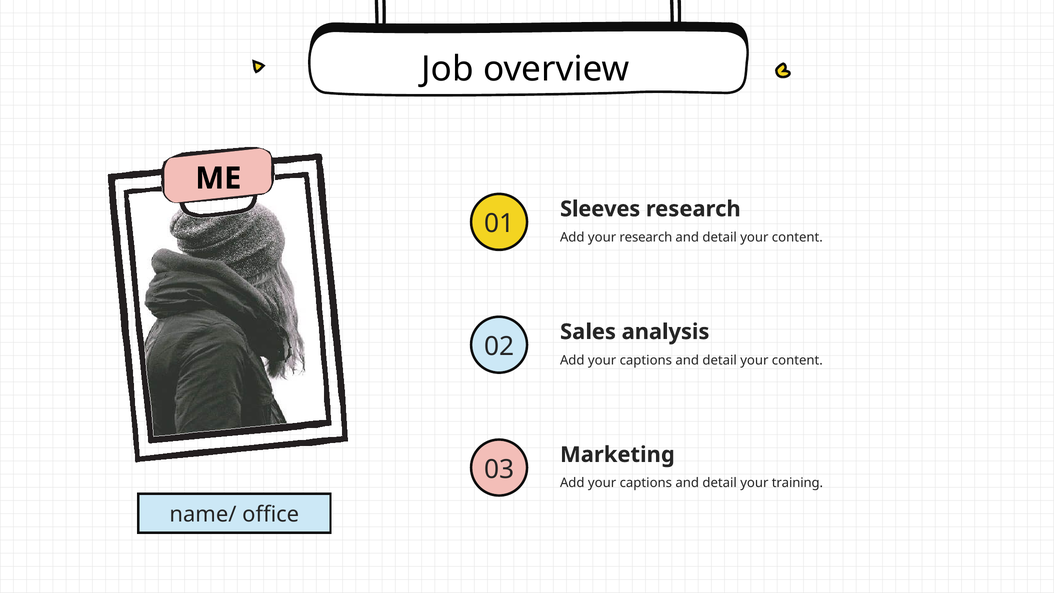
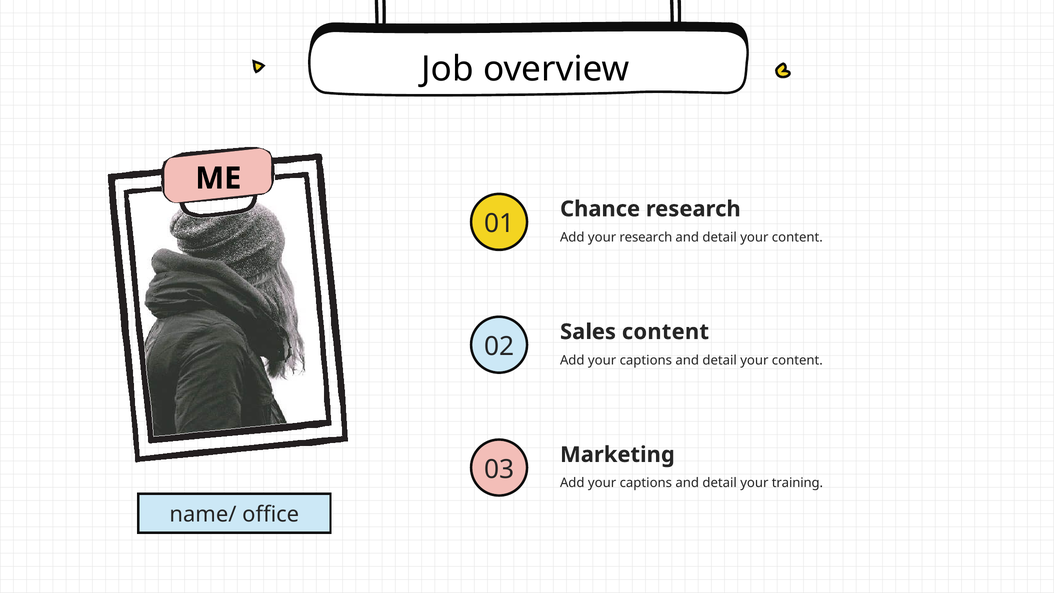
Sleeves: Sleeves -> Chance
Sales analysis: analysis -> content
